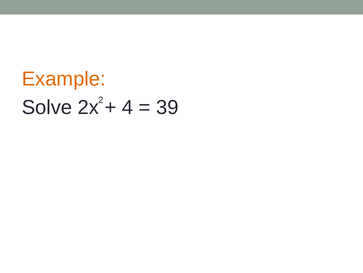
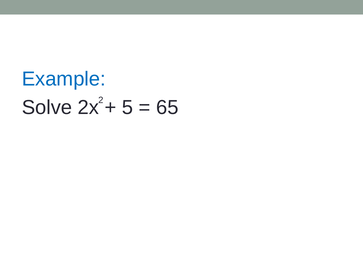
Example colour: orange -> blue
4: 4 -> 5
39: 39 -> 65
